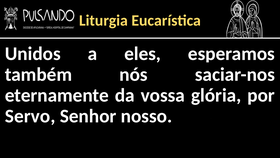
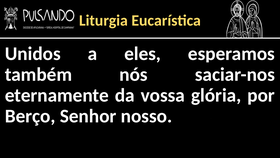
Servo: Servo -> Berço
